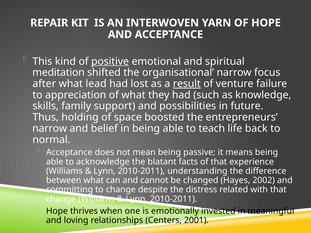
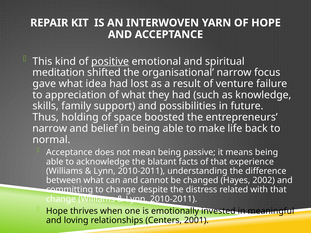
after: after -> gave
lead: lead -> idea
result underline: present -> none
teach: teach -> make
